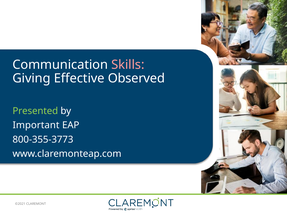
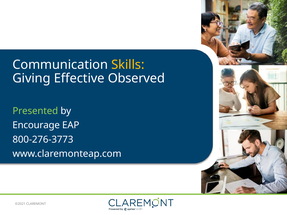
Skills colour: pink -> yellow
Important: Important -> Encourage
800-355-3773: 800-355-3773 -> 800-276-3773
